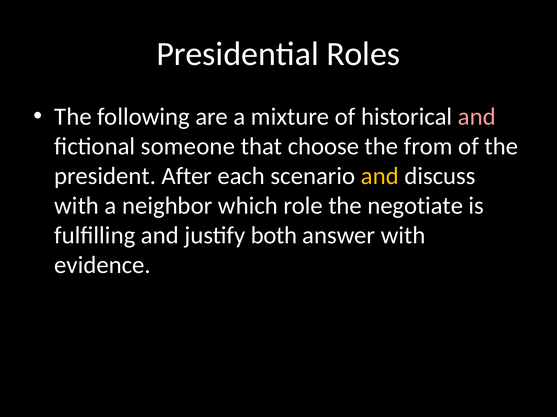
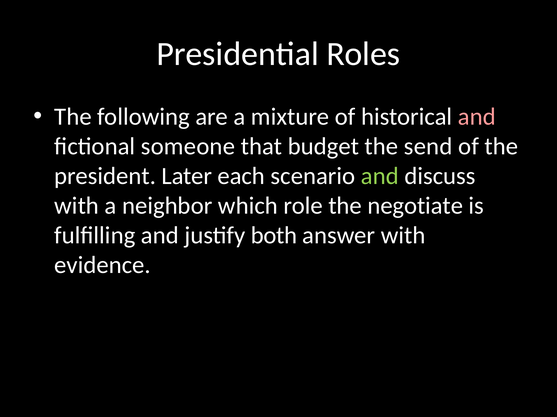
choose: choose -> budget
from: from -> send
After: After -> Later
and at (380, 176) colour: yellow -> light green
